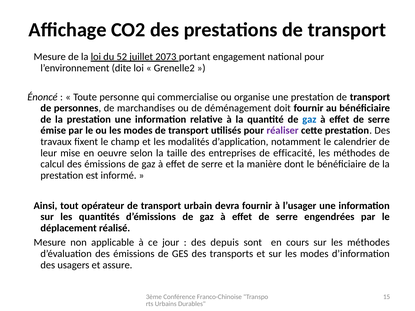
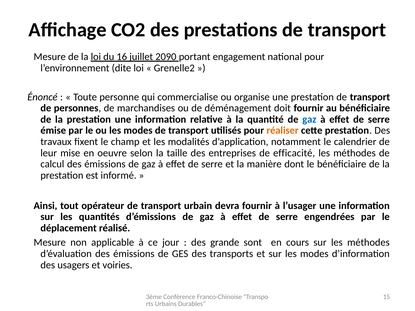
52: 52 -> 16
2073: 2073 -> 2090
réaliser colour: purple -> orange
depuis: depuis -> grande
assure: assure -> voiries
